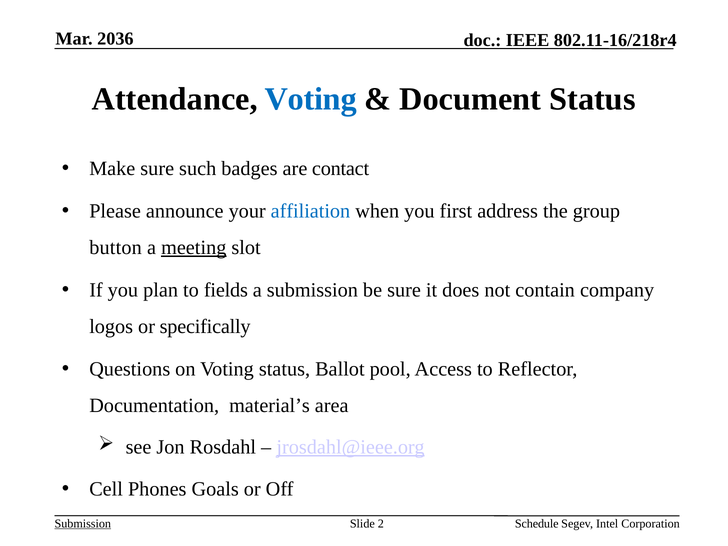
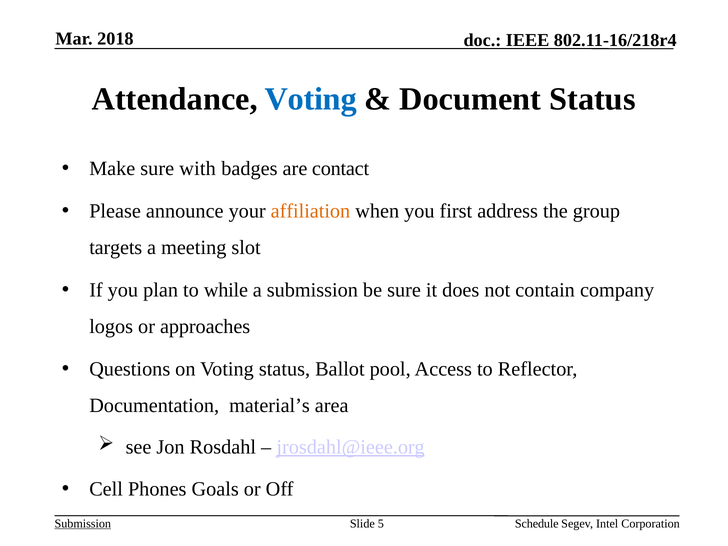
2036: 2036 -> 2018
such: such -> with
affiliation colour: blue -> orange
button: button -> targets
meeting underline: present -> none
fields: fields -> while
specifically: specifically -> approaches
2: 2 -> 5
